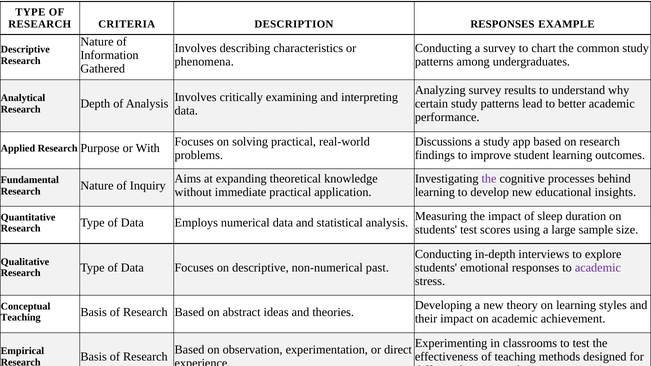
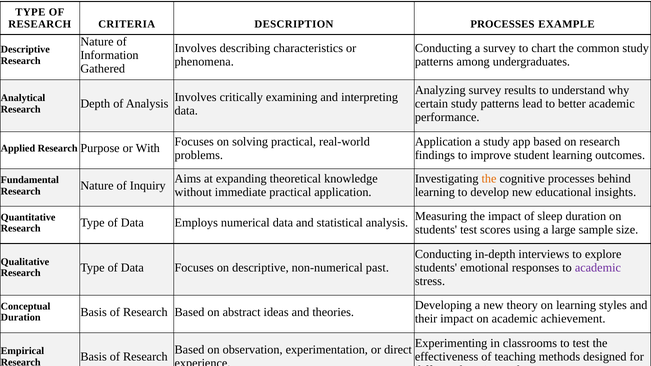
DESCRIPTION RESPONSES: RESPONSES -> PROCESSES
Discussions at (443, 142): Discussions -> Application
the at (489, 179) colour: purple -> orange
Teaching at (21, 318): Teaching -> Duration
